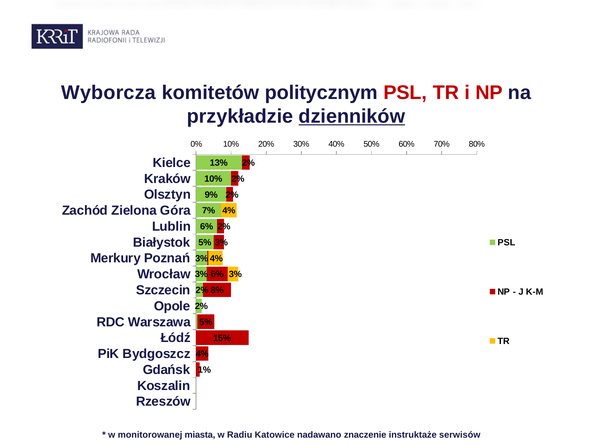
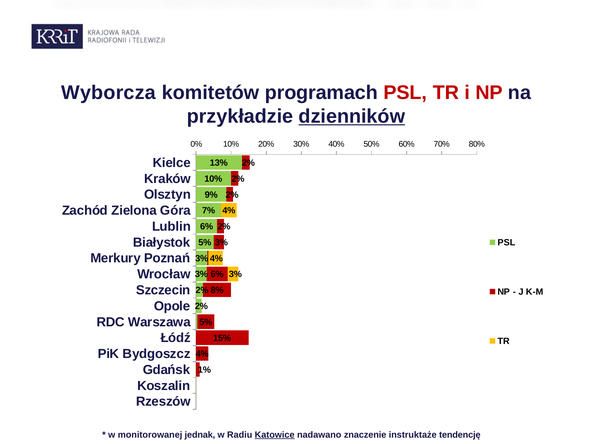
politycznym: politycznym -> programach
miasta: miasta -> jednak
Katowice underline: none -> present
serwisów: serwisów -> tendencję
